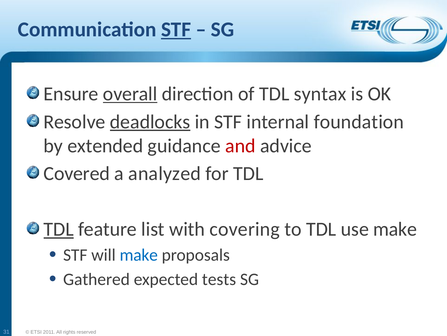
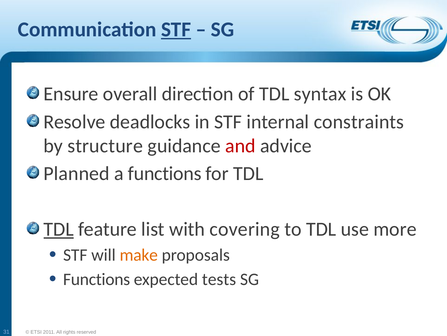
overall underline: present -> none
deadlocks underline: present -> none
foundation: foundation -> constraints
extended: extended -> structure
Covered: Covered -> Planned
a analyzed: analyzed -> functions
use make: make -> more
make at (139, 255) colour: blue -> orange
Gathered at (96, 279): Gathered -> Functions
